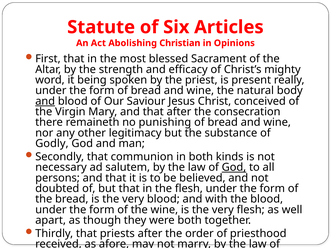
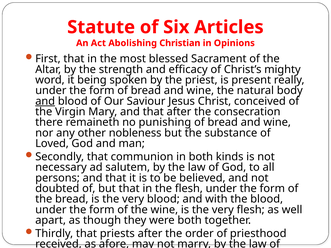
legitimacy: legitimacy -> nobleness
Godly: Godly -> Loved
God at (234, 167) underline: present -> none
